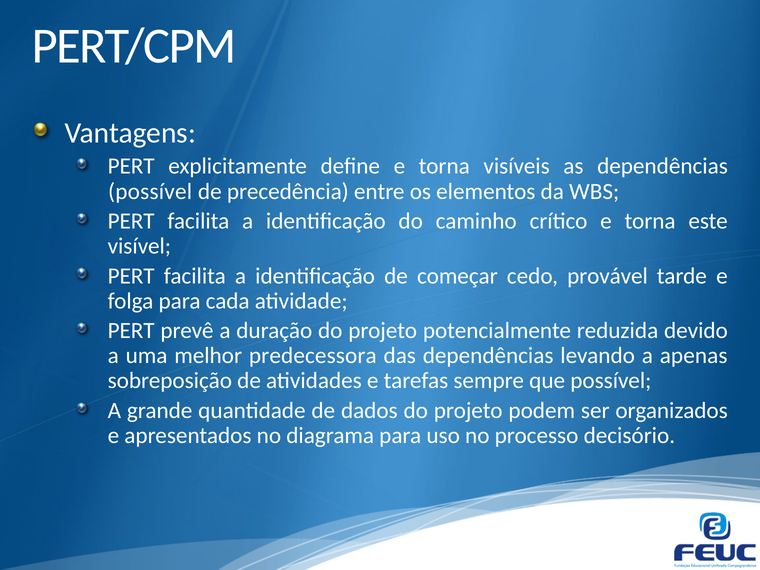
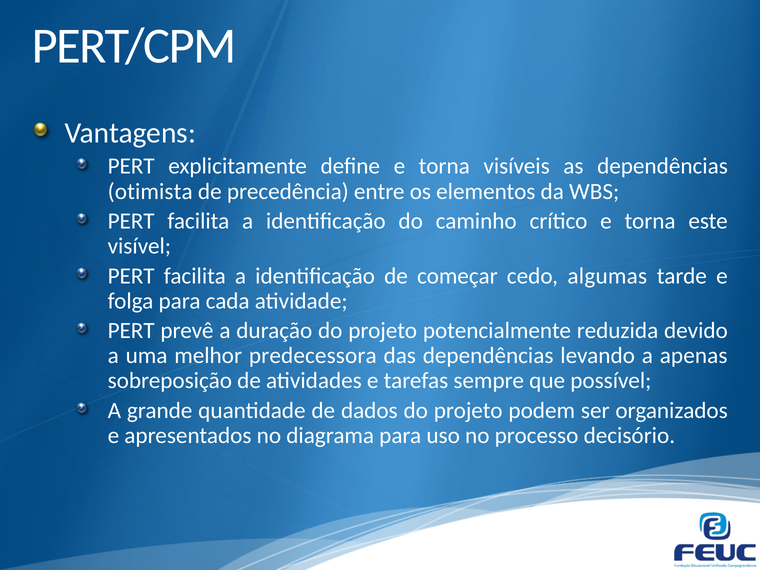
possível at (150, 191): possível -> otimista
provável: provável -> algumas
